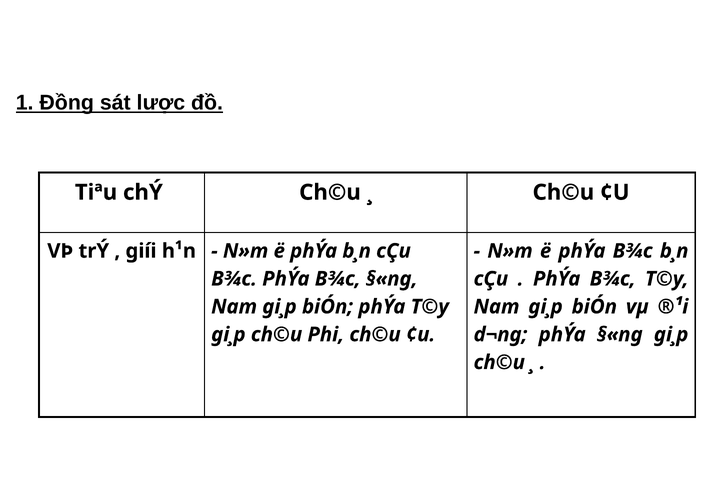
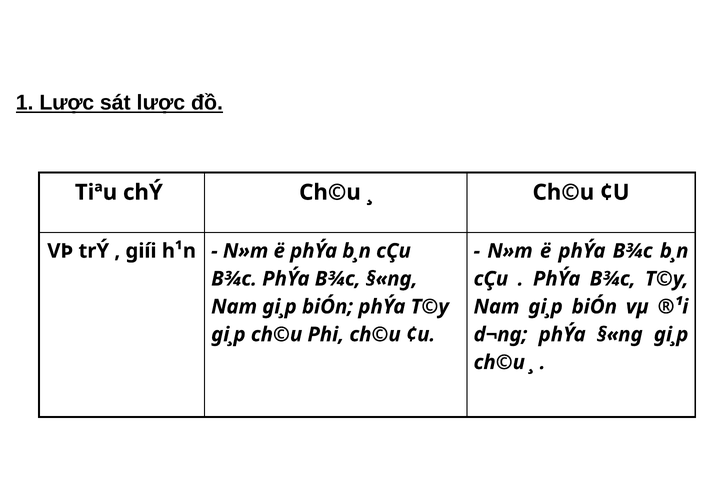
1 Đồng: Đồng -> Lược
